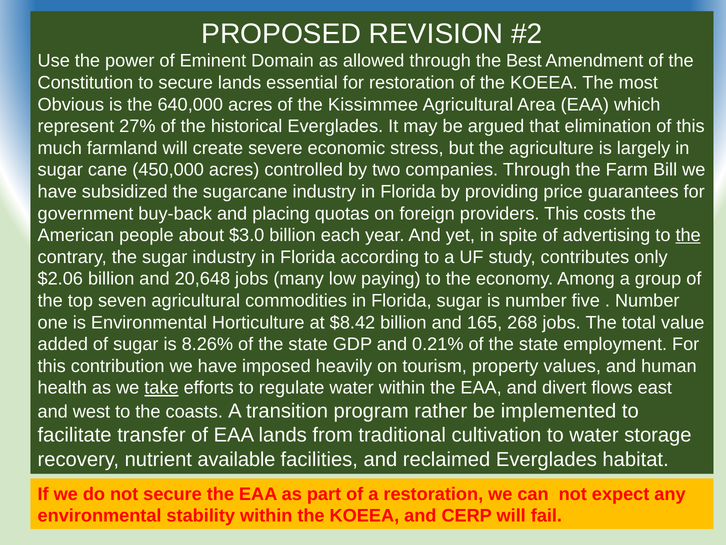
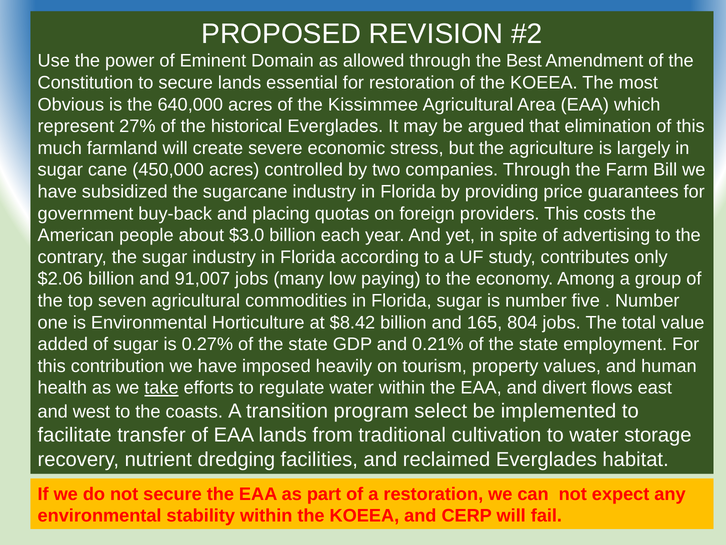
the at (688, 235) underline: present -> none
20,648: 20,648 -> 91,007
268: 268 -> 804
8.26%: 8.26% -> 0.27%
rather: rather -> select
available: available -> dredging
